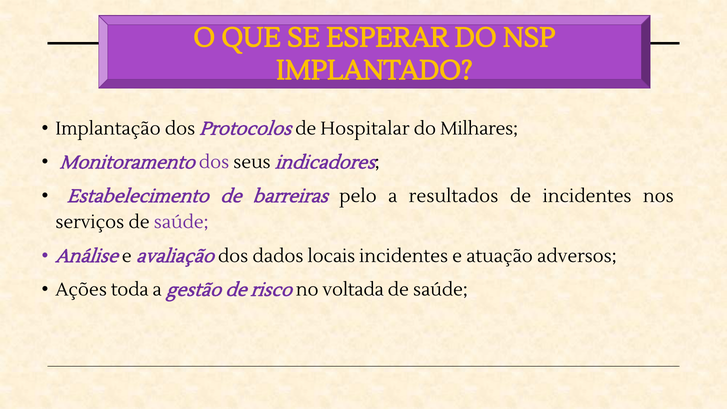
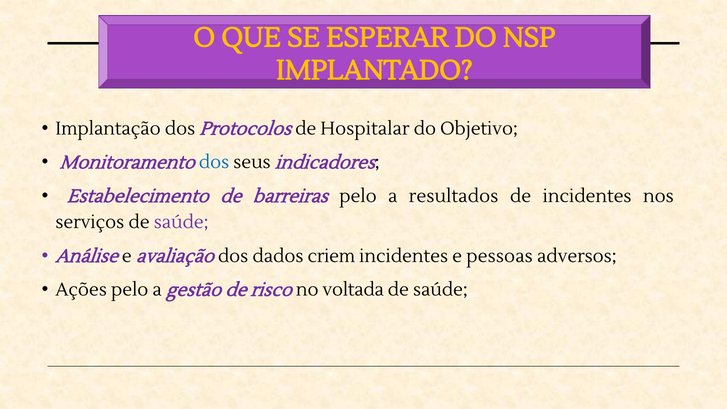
Milhares: Milhares -> Objetivo
dos at (214, 162) colour: purple -> blue
locais: locais -> criem
atuação: atuação -> pessoas
Ações toda: toda -> pelo
